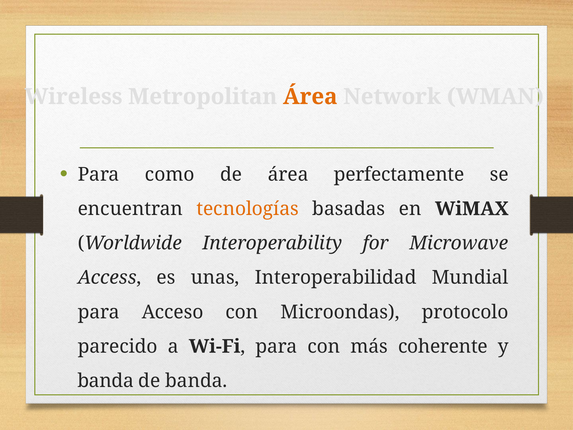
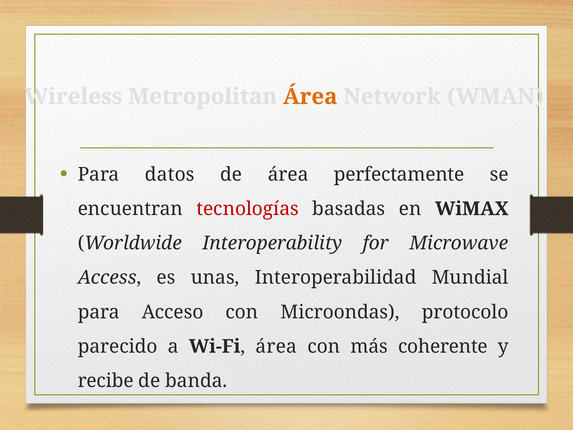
como: como -> datos
tecnologías colour: orange -> red
Wi-Fi para: para -> área
banda at (106, 381): banda -> recibe
